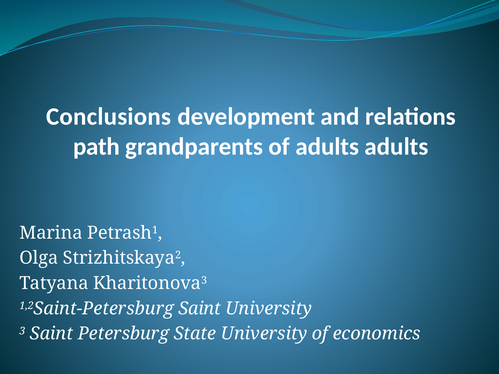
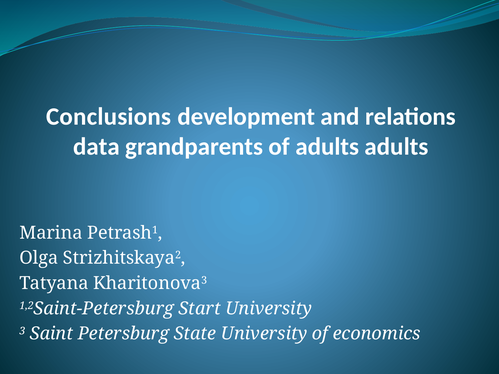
path: path -> data
1,2Saint-Petersburg Saint: Saint -> Start
